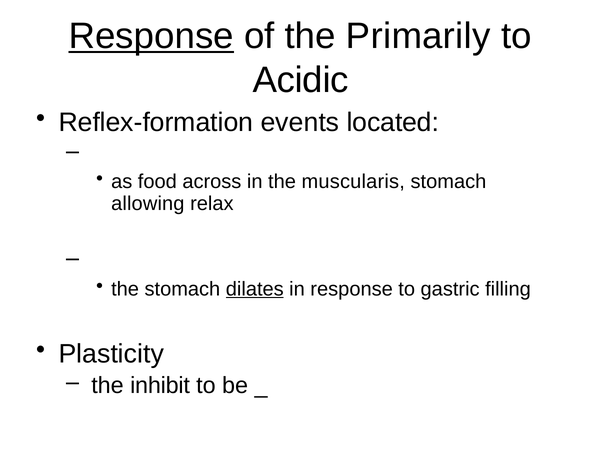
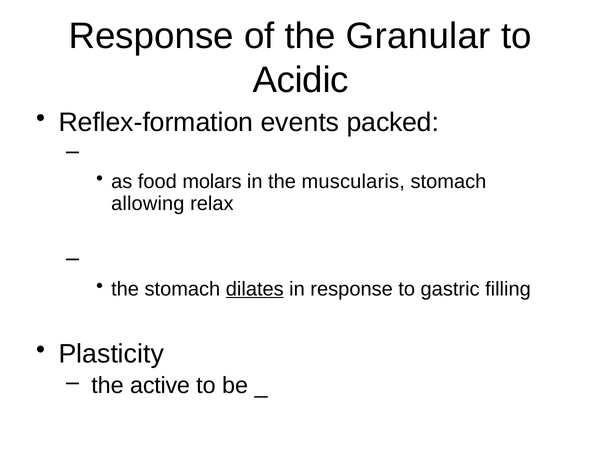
Response at (151, 36) underline: present -> none
Primarily: Primarily -> Granular
located: located -> packed
across: across -> molars
inhibit: inhibit -> active
